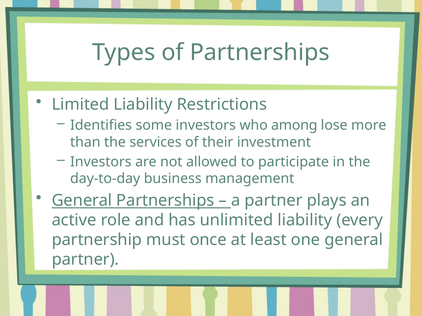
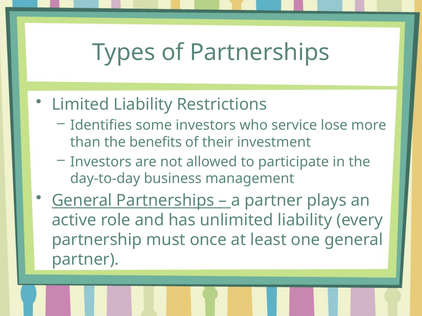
among: among -> service
services: services -> benefits
